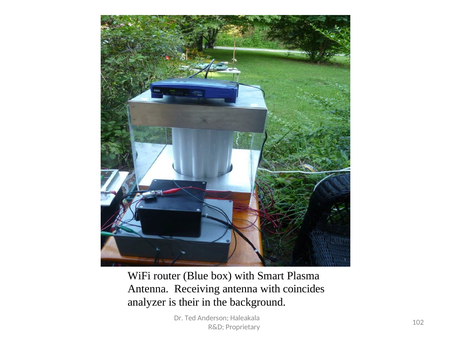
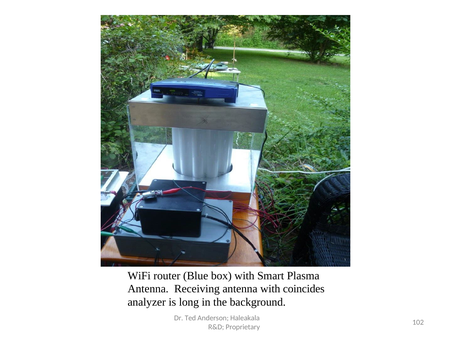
their: their -> long
